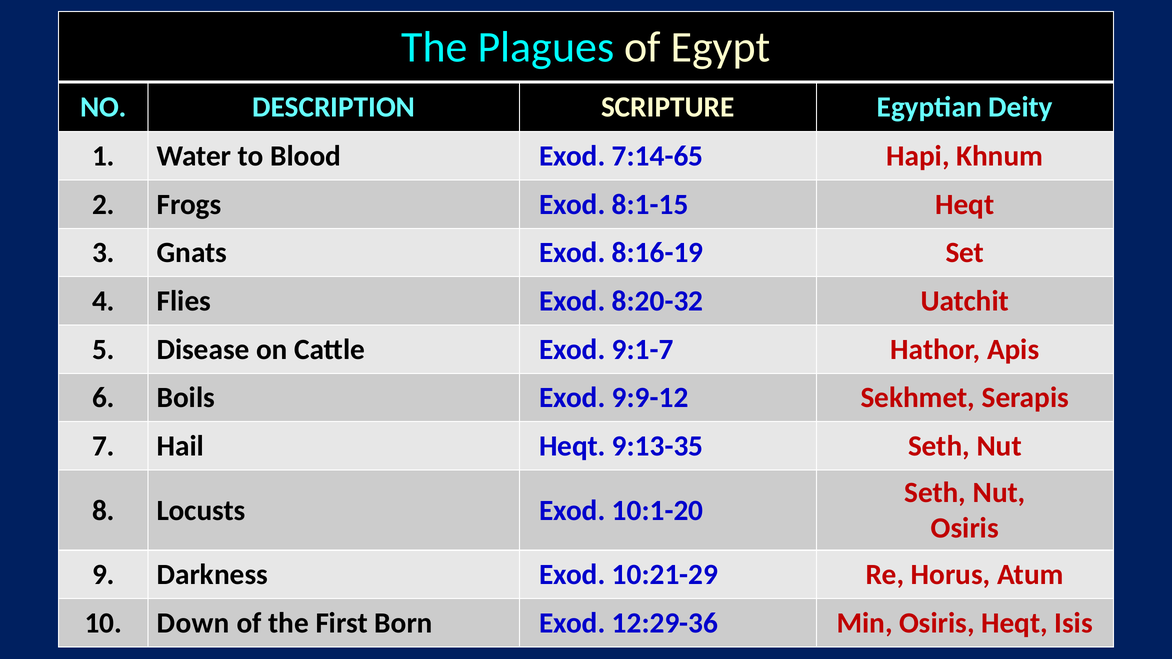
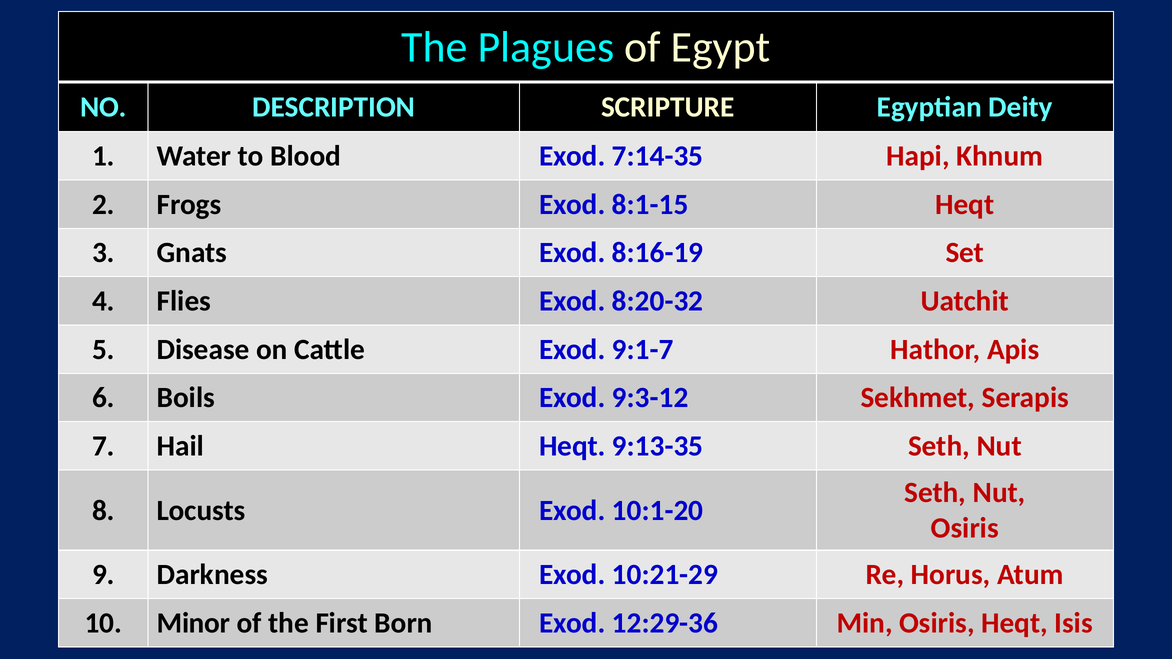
7:14-65: 7:14-65 -> 7:14-35
9:9-12: 9:9-12 -> 9:3-12
Down: Down -> Minor
